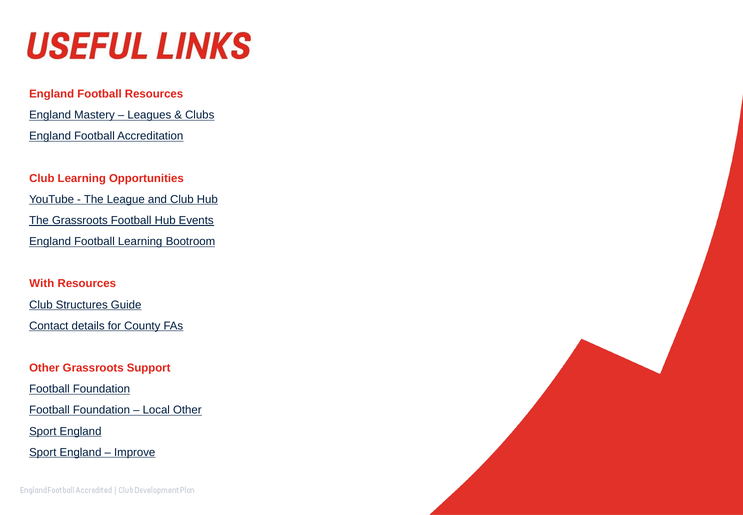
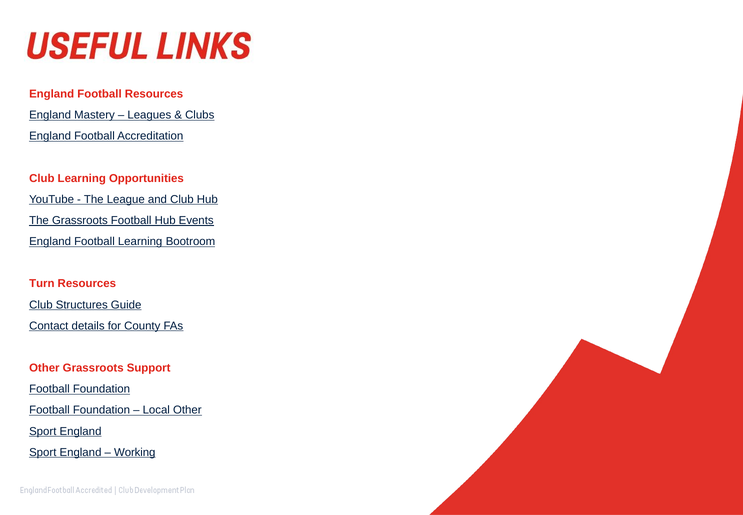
With: With -> Turn
Improve: Improve -> Working
